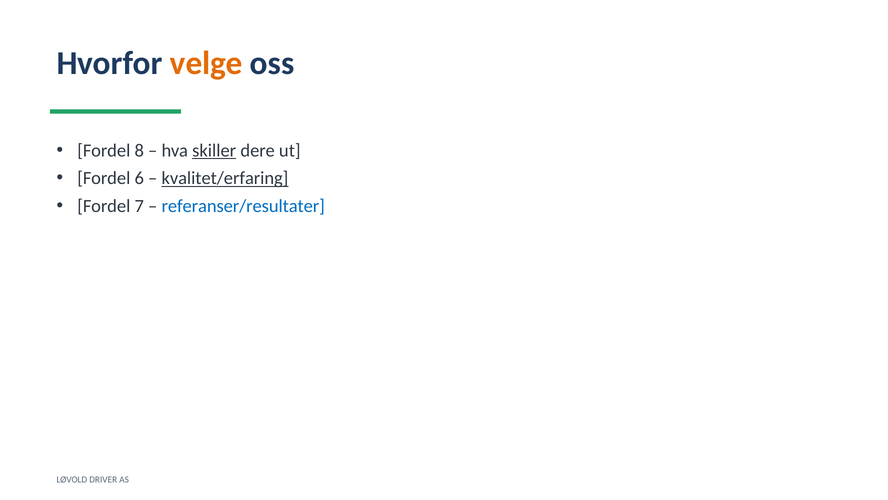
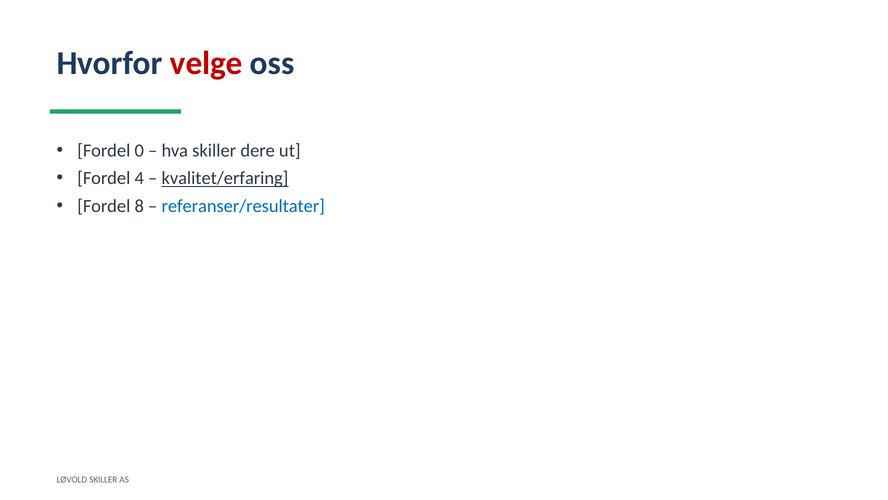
velge colour: orange -> red
8: 8 -> 0
skiller at (214, 150) underline: present -> none
6: 6 -> 4
7: 7 -> 8
LØVOLD DRIVER: DRIVER -> SKILLER
